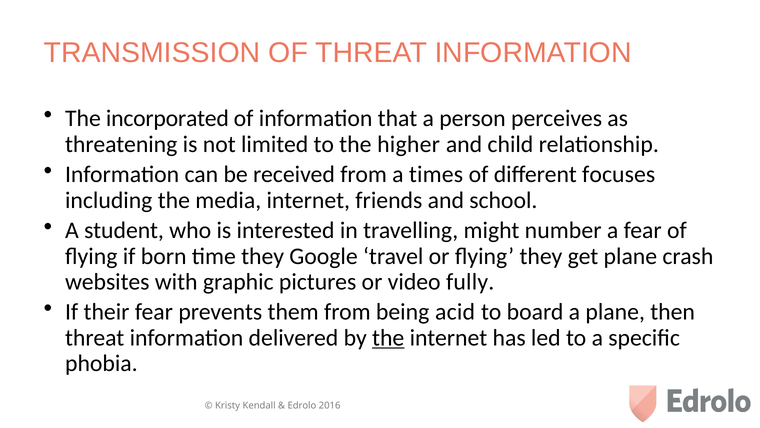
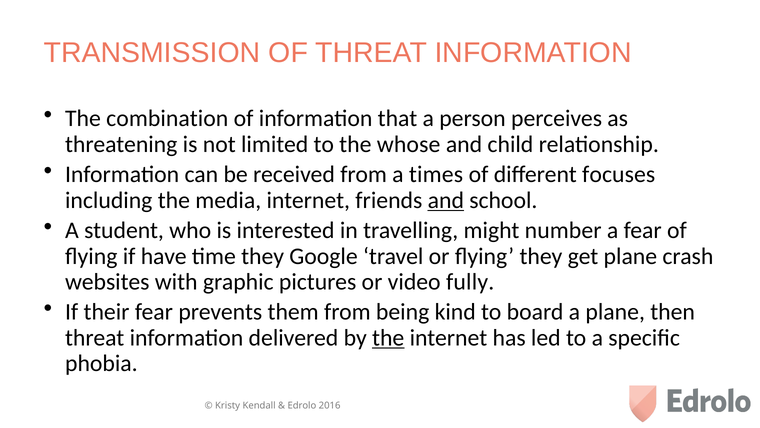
incorporated: incorporated -> combination
higher: higher -> whose
and at (446, 200) underline: none -> present
born: born -> have
acid: acid -> kind
